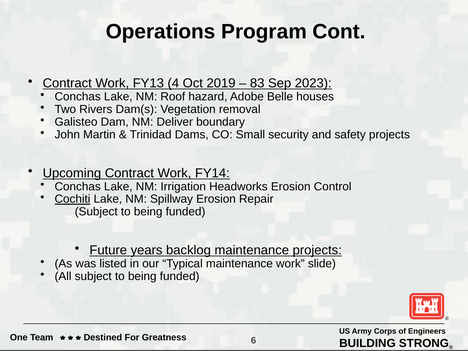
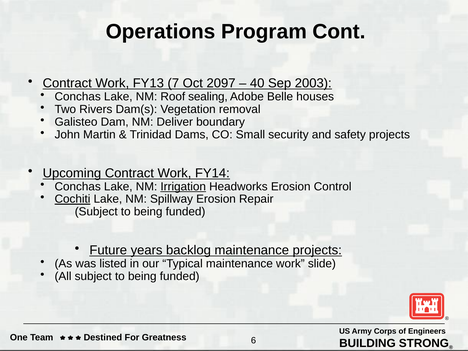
4: 4 -> 7
2019: 2019 -> 2097
83: 83 -> 40
2023: 2023 -> 2003
hazard: hazard -> sealing
Irrigation underline: none -> present
